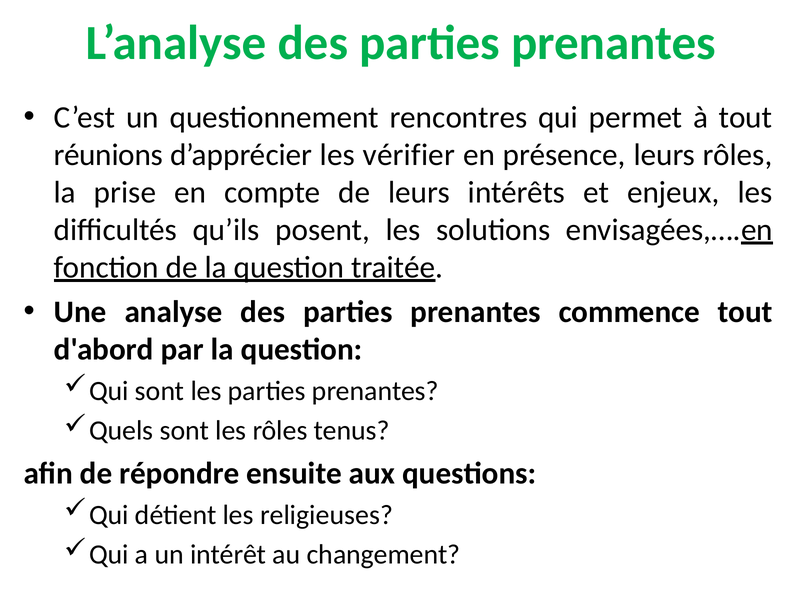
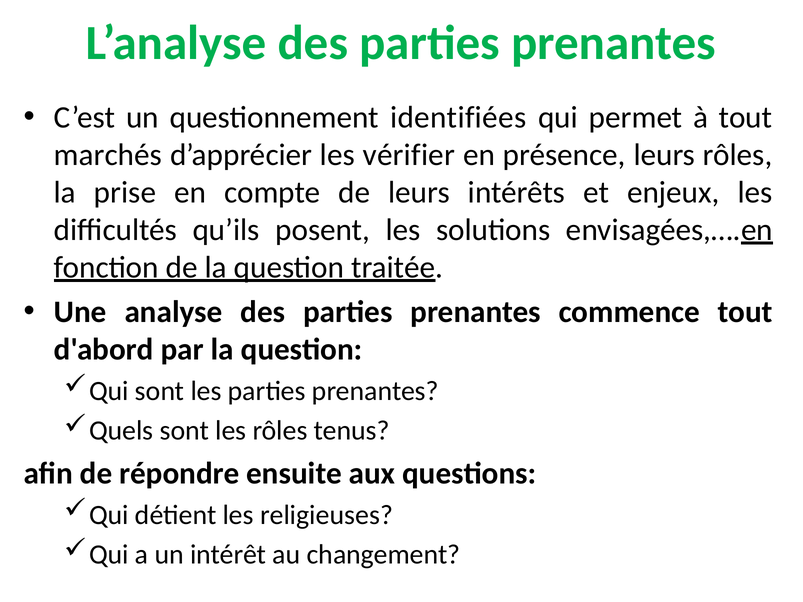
rencontres: rencontres -> identifiées
réunions: réunions -> marchés
